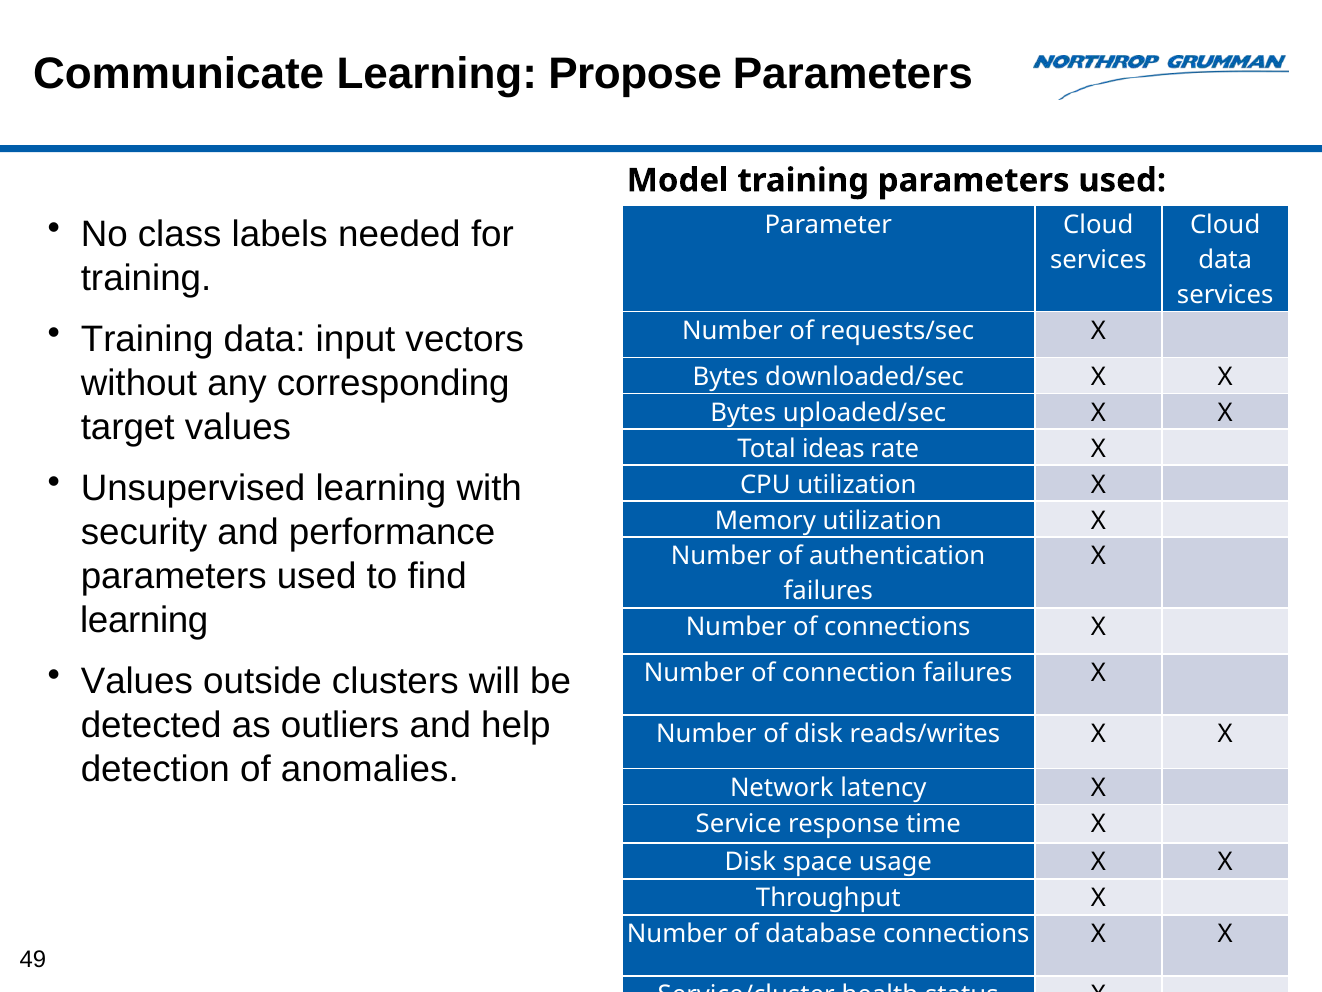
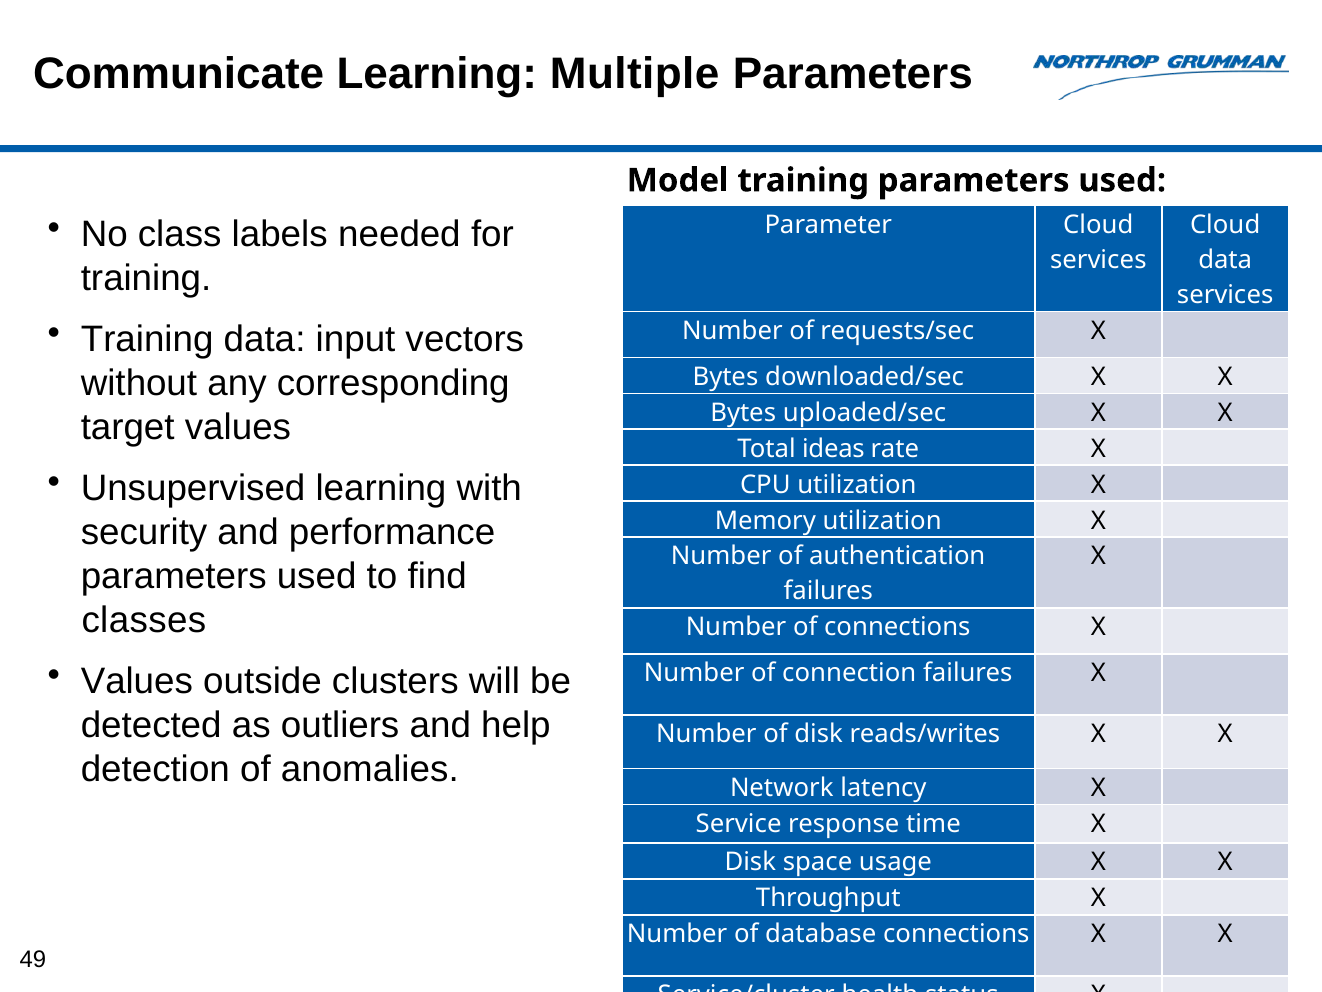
Propose: Propose -> Multiple
learning at (144, 620): learning -> classes
